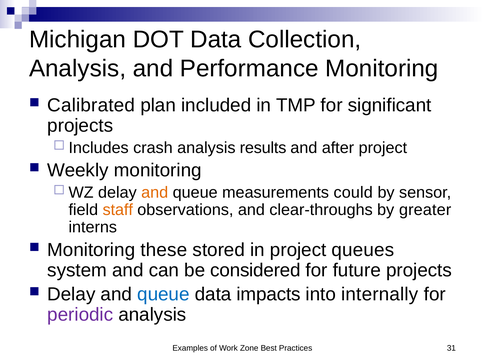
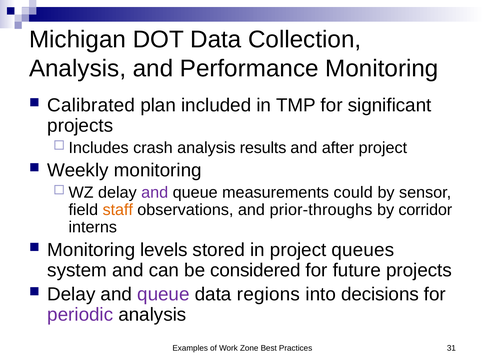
and at (155, 193) colour: orange -> purple
clear-throughs: clear-throughs -> prior-throughs
greater: greater -> corridor
these: these -> levels
queue at (163, 295) colour: blue -> purple
impacts: impacts -> regions
internally: internally -> decisions
